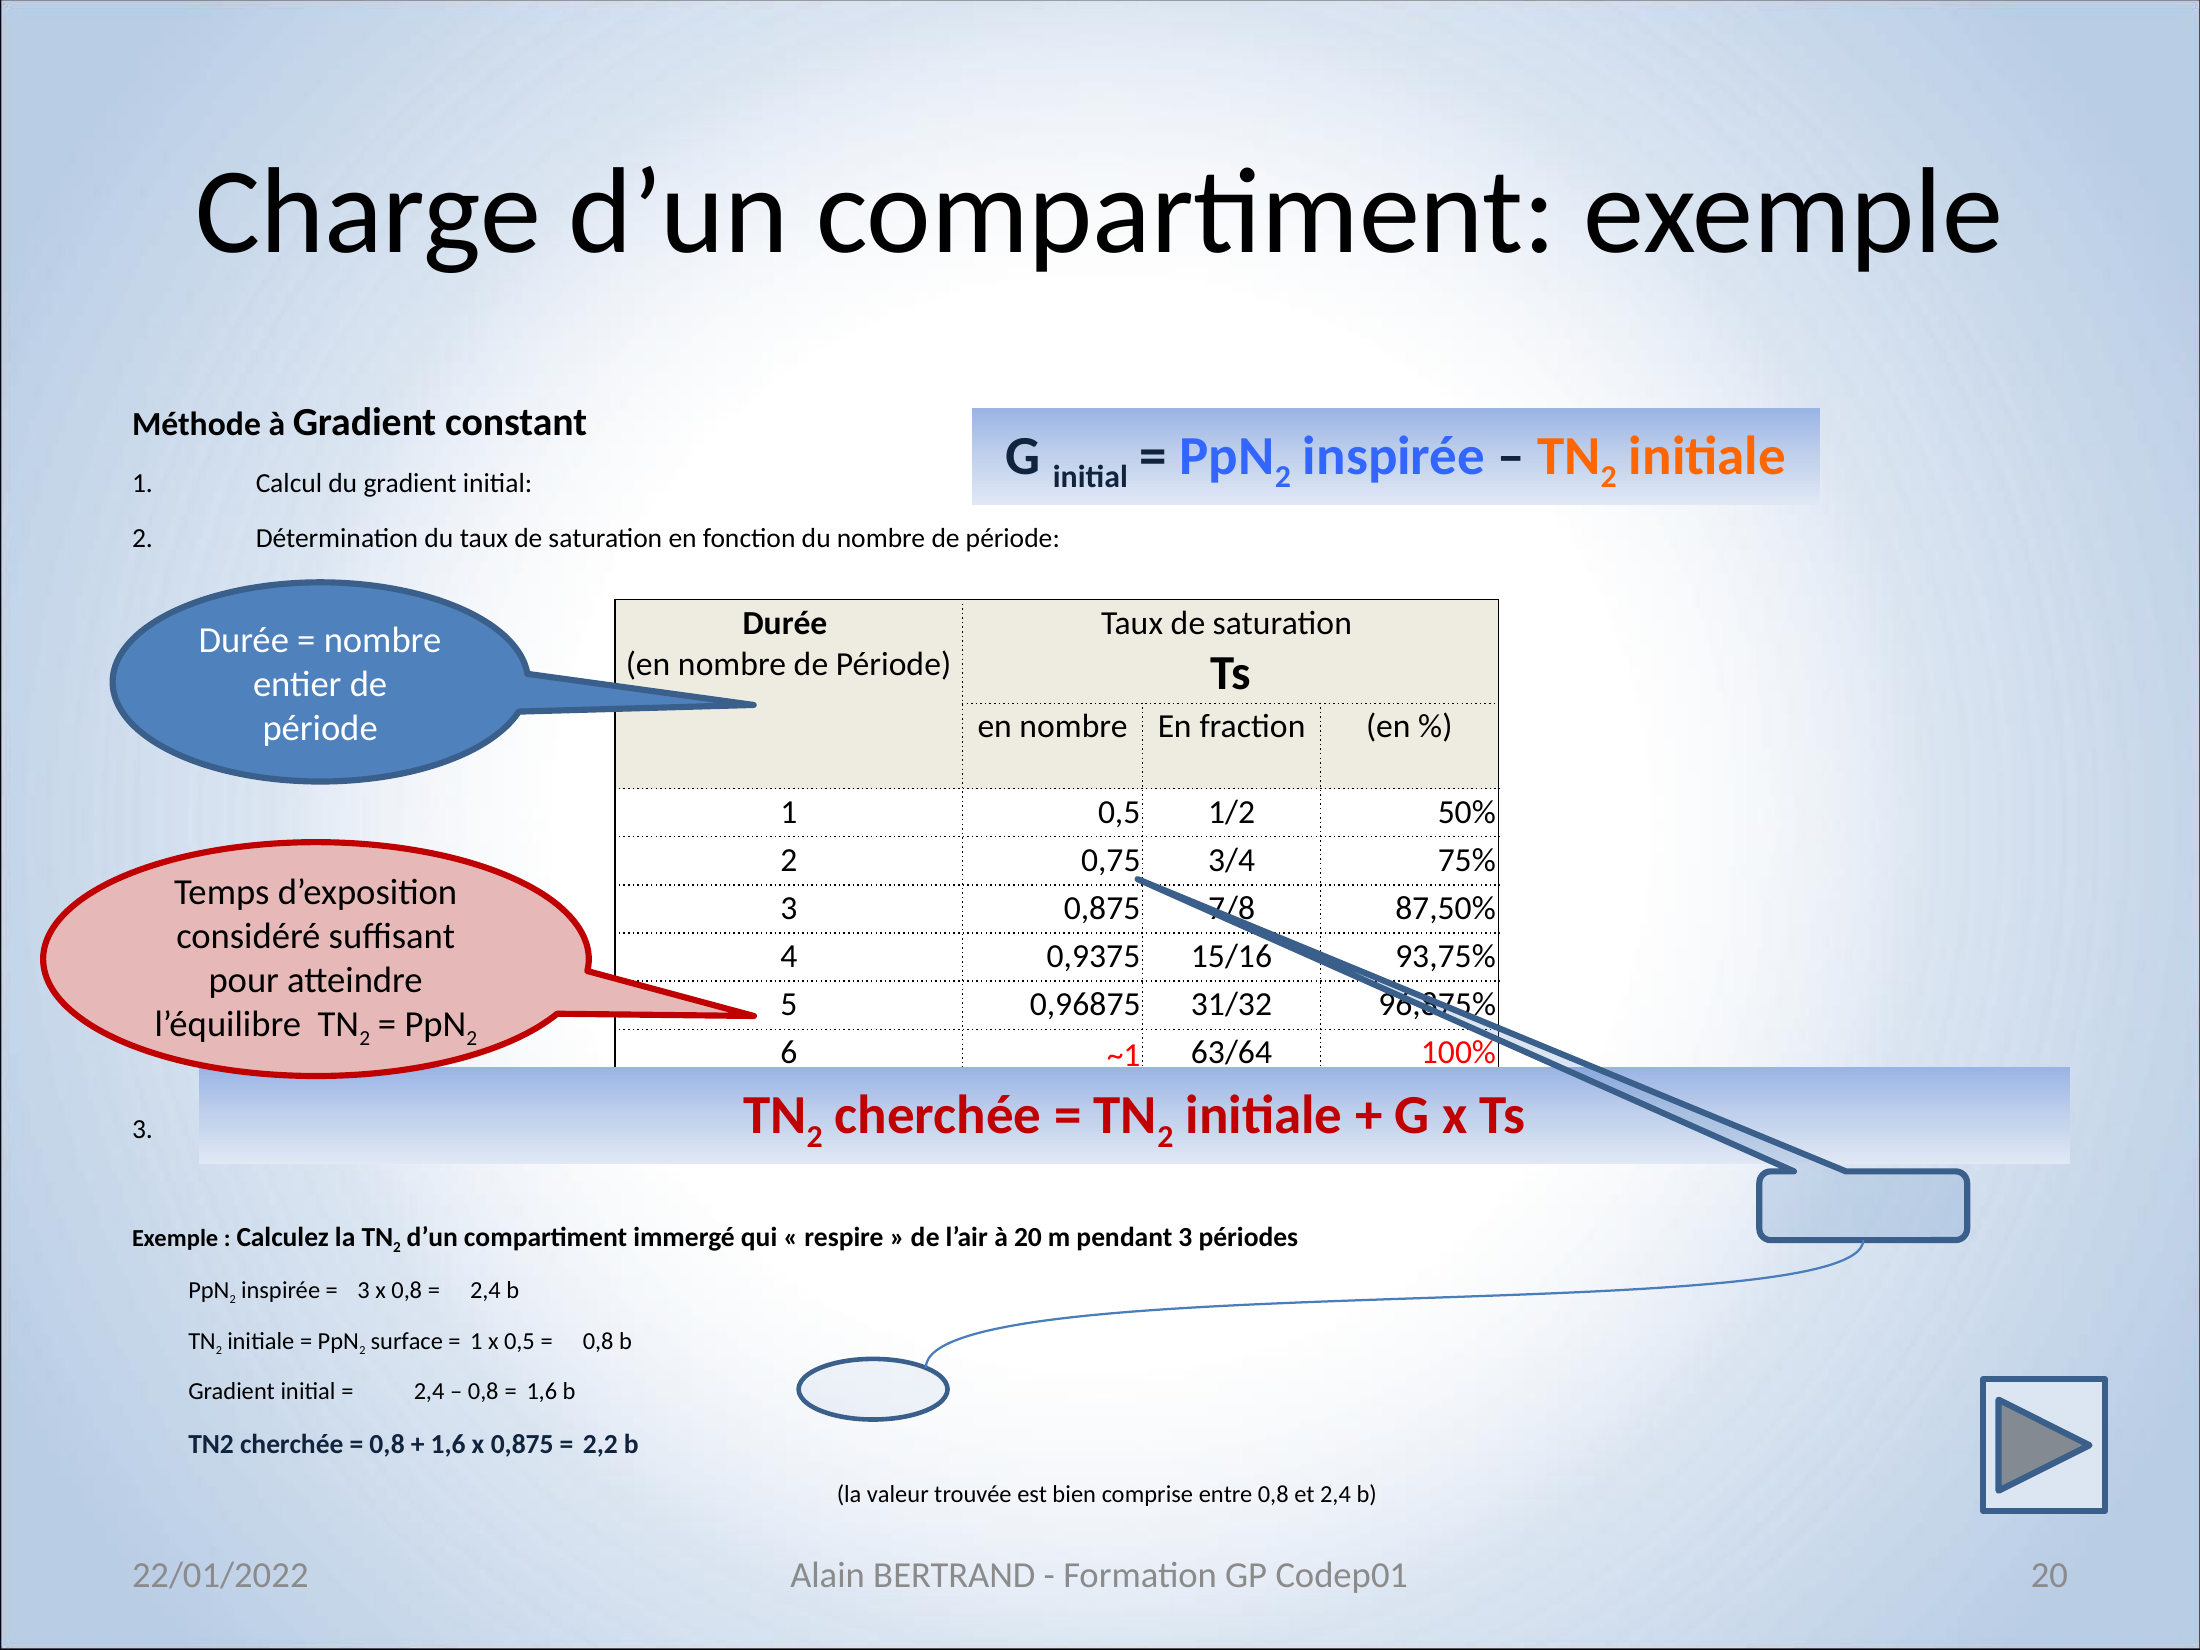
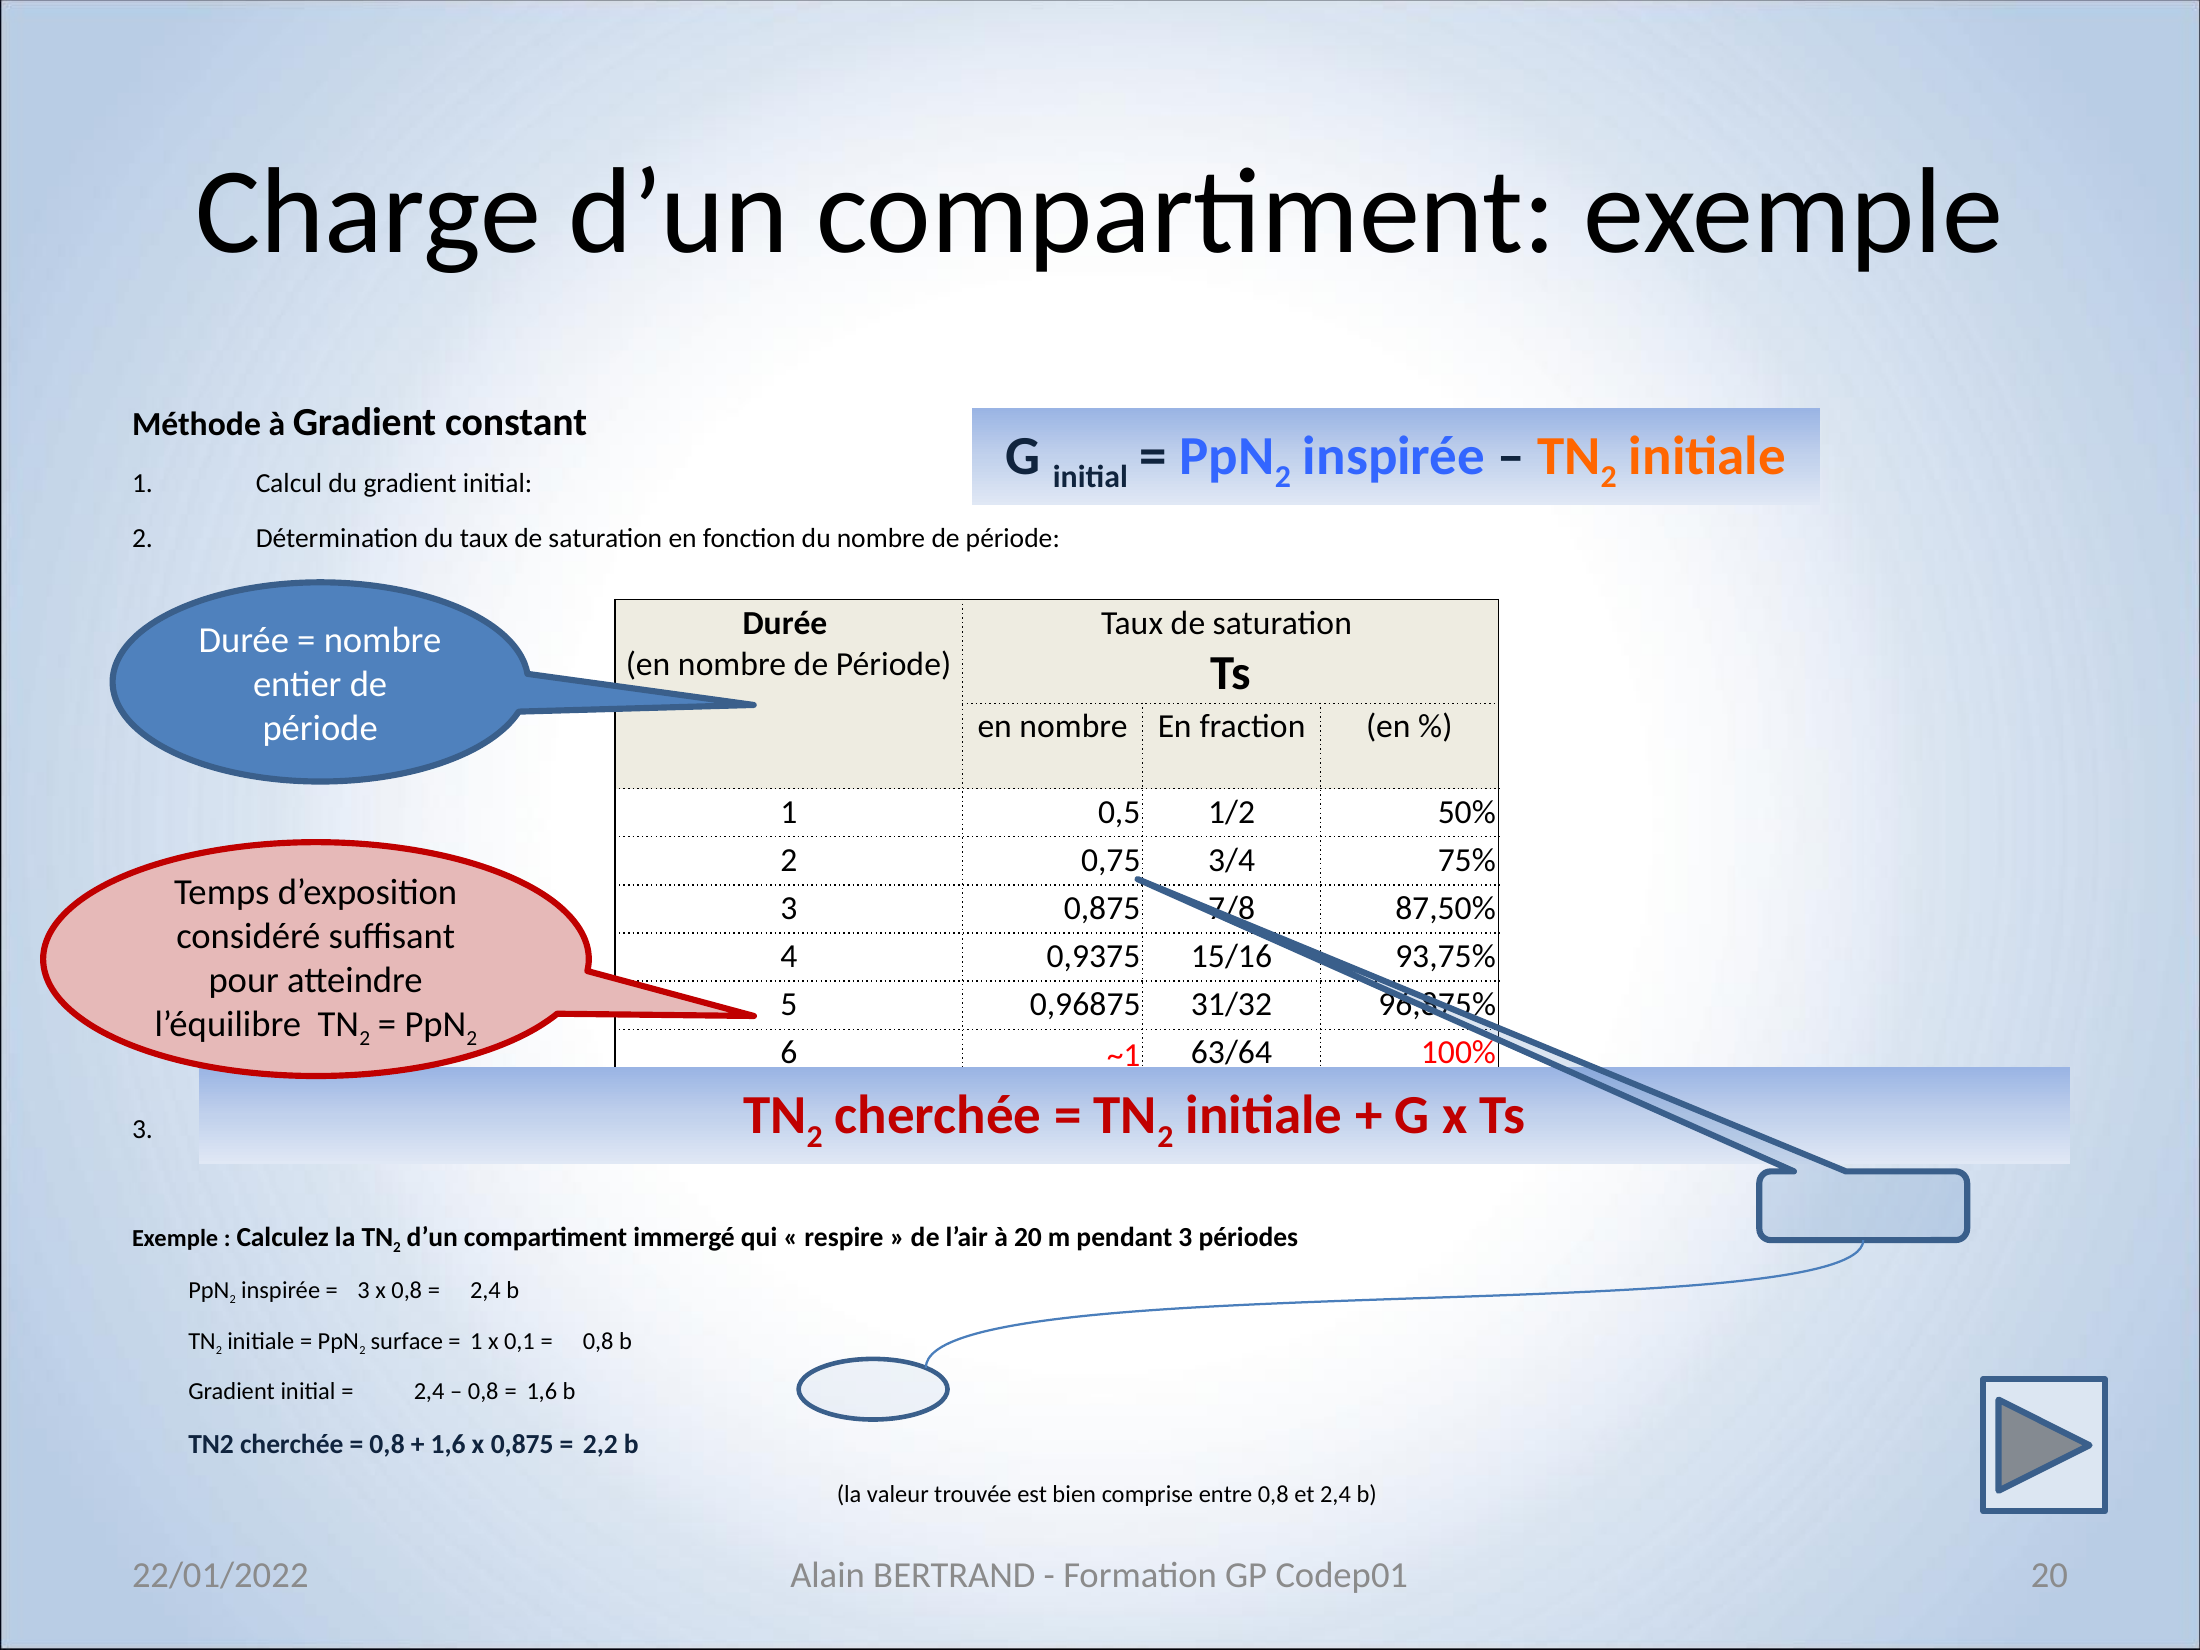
x 0,5: 0,5 -> 0,1
